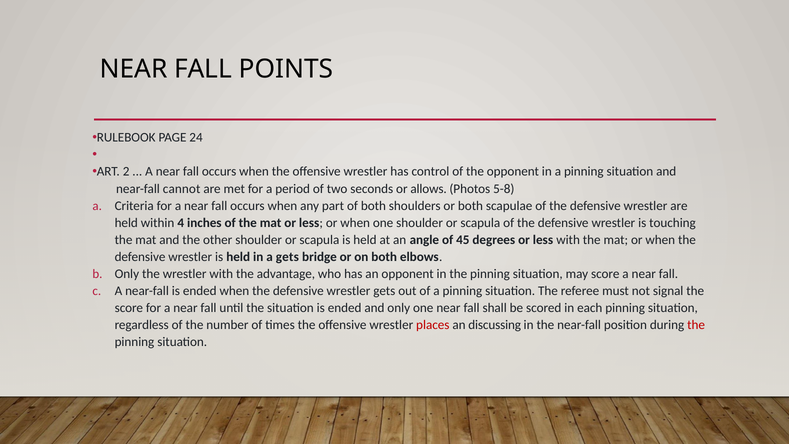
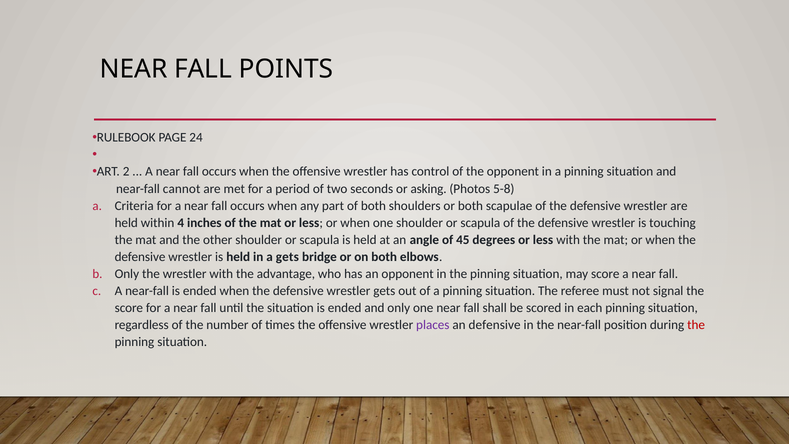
allows: allows -> asking
places colour: red -> purple
an discussing: discussing -> defensive
